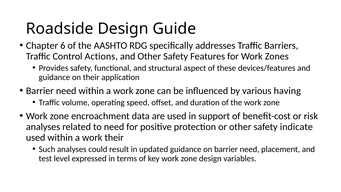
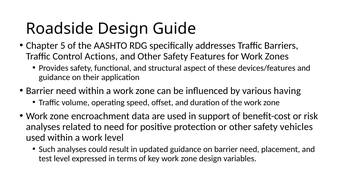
6: 6 -> 5
indicate: indicate -> vehicles
work their: their -> level
